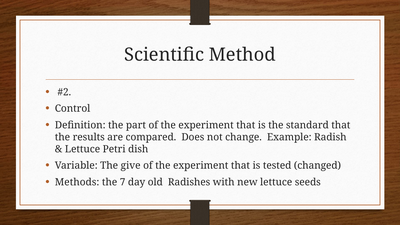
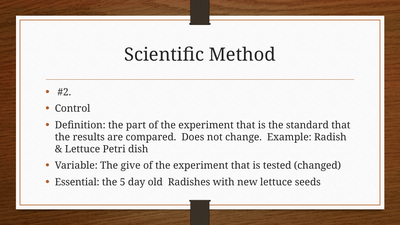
Methods: Methods -> Essential
7: 7 -> 5
